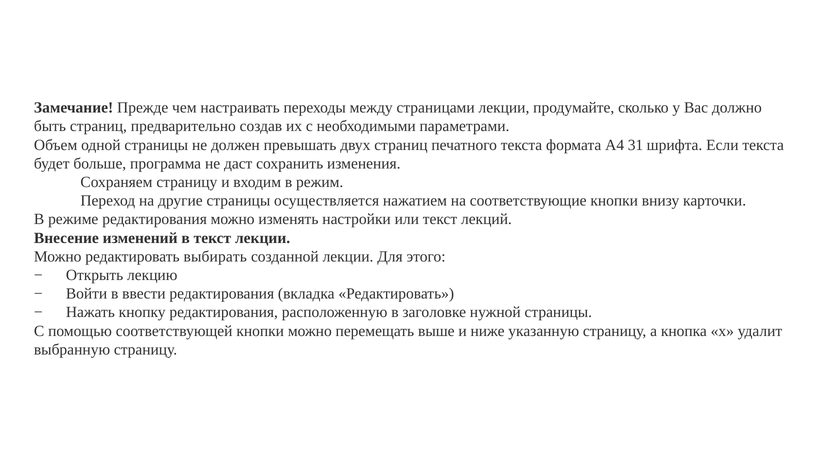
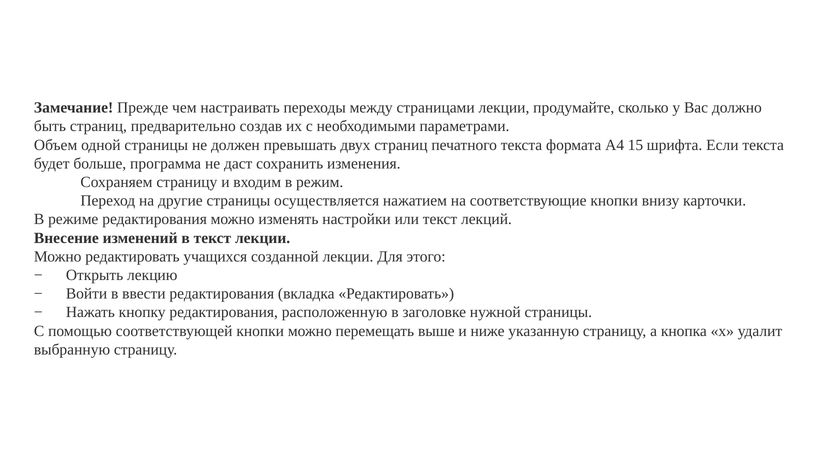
31: 31 -> 15
выбирать: выбирать -> учащихся
